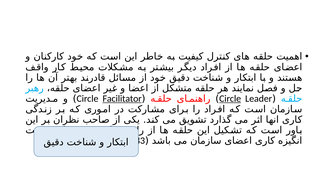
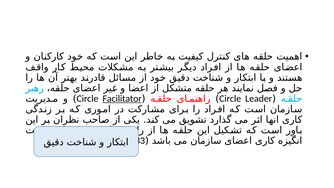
Circle at (230, 99) underline: present -> none
